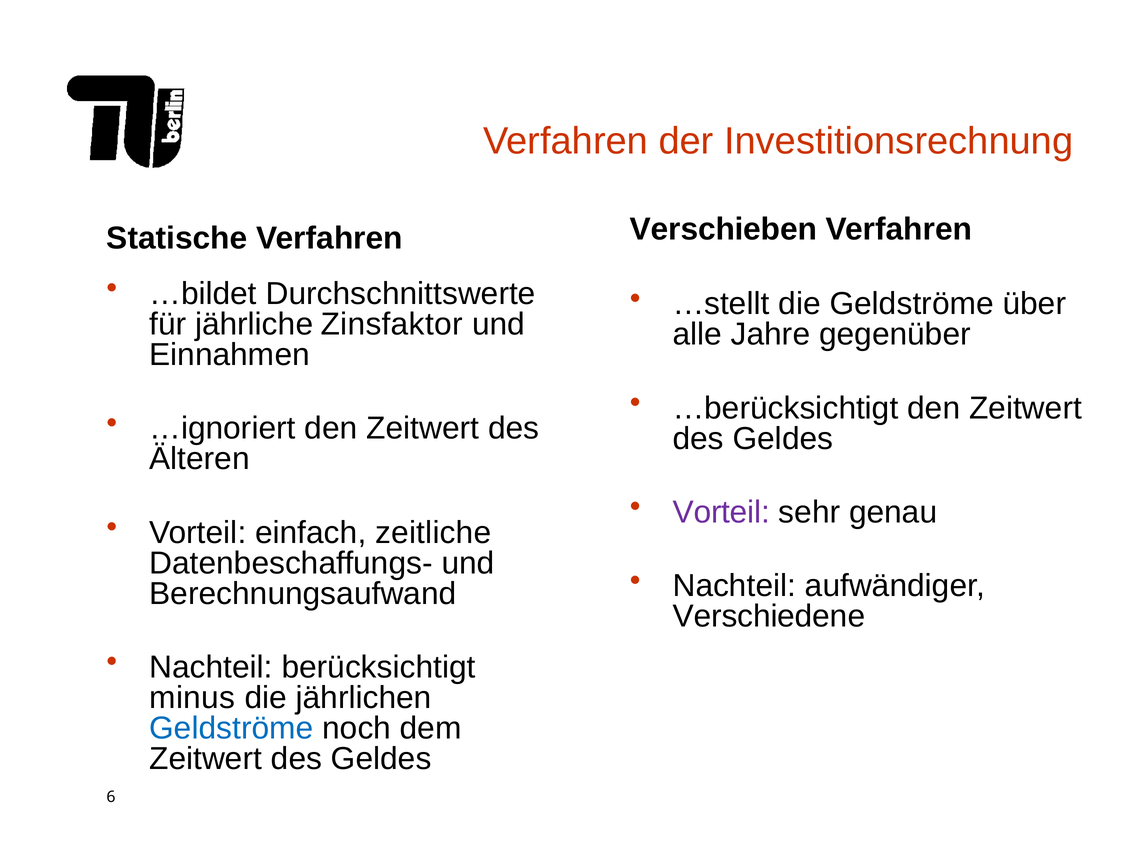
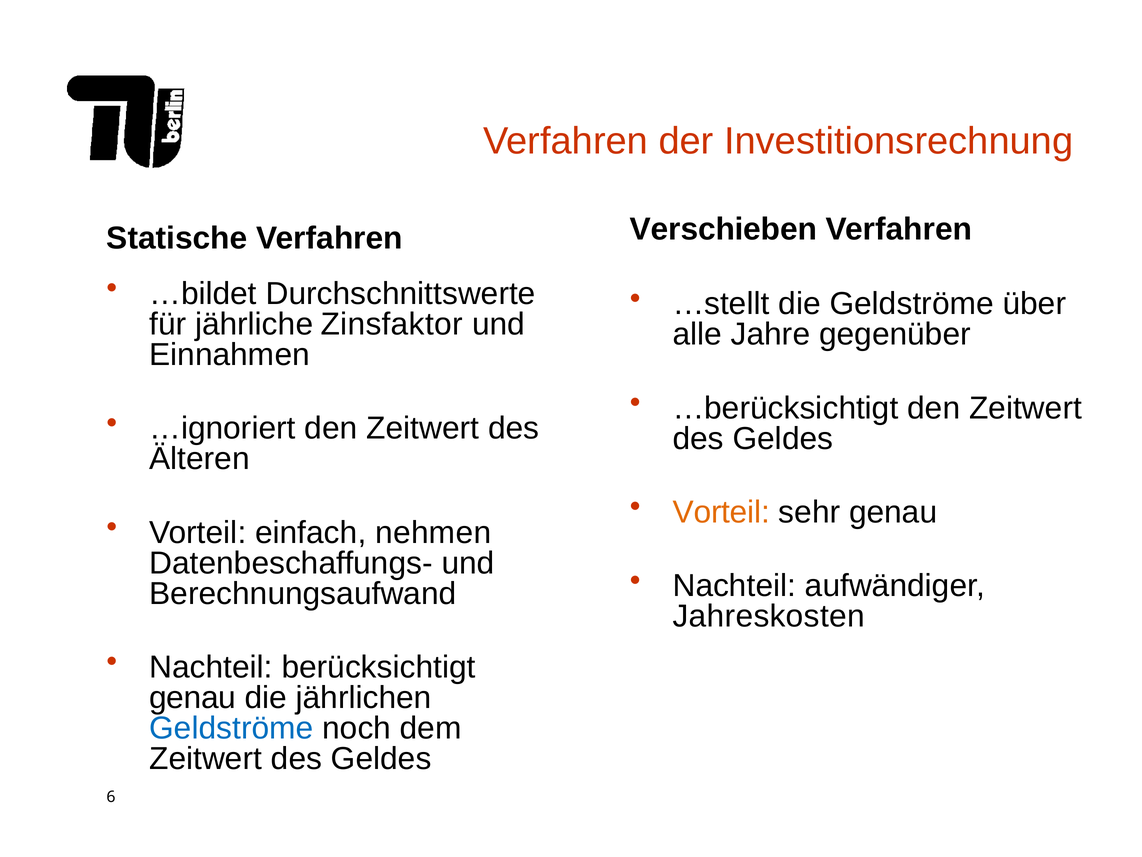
Vorteil at (721, 512) colour: purple -> orange
zeitliche: zeitliche -> nehmen
Verschiedene: Verschiedene -> Jahreskosten
minus at (192, 697): minus -> genau
